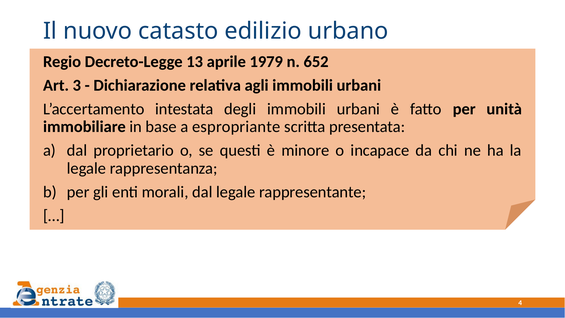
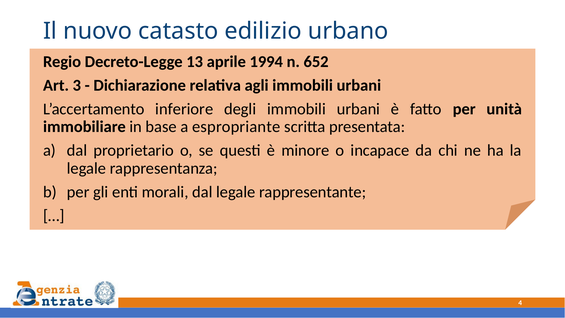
1979: 1979 -> 1994
intestata: intestata -> inferiore
